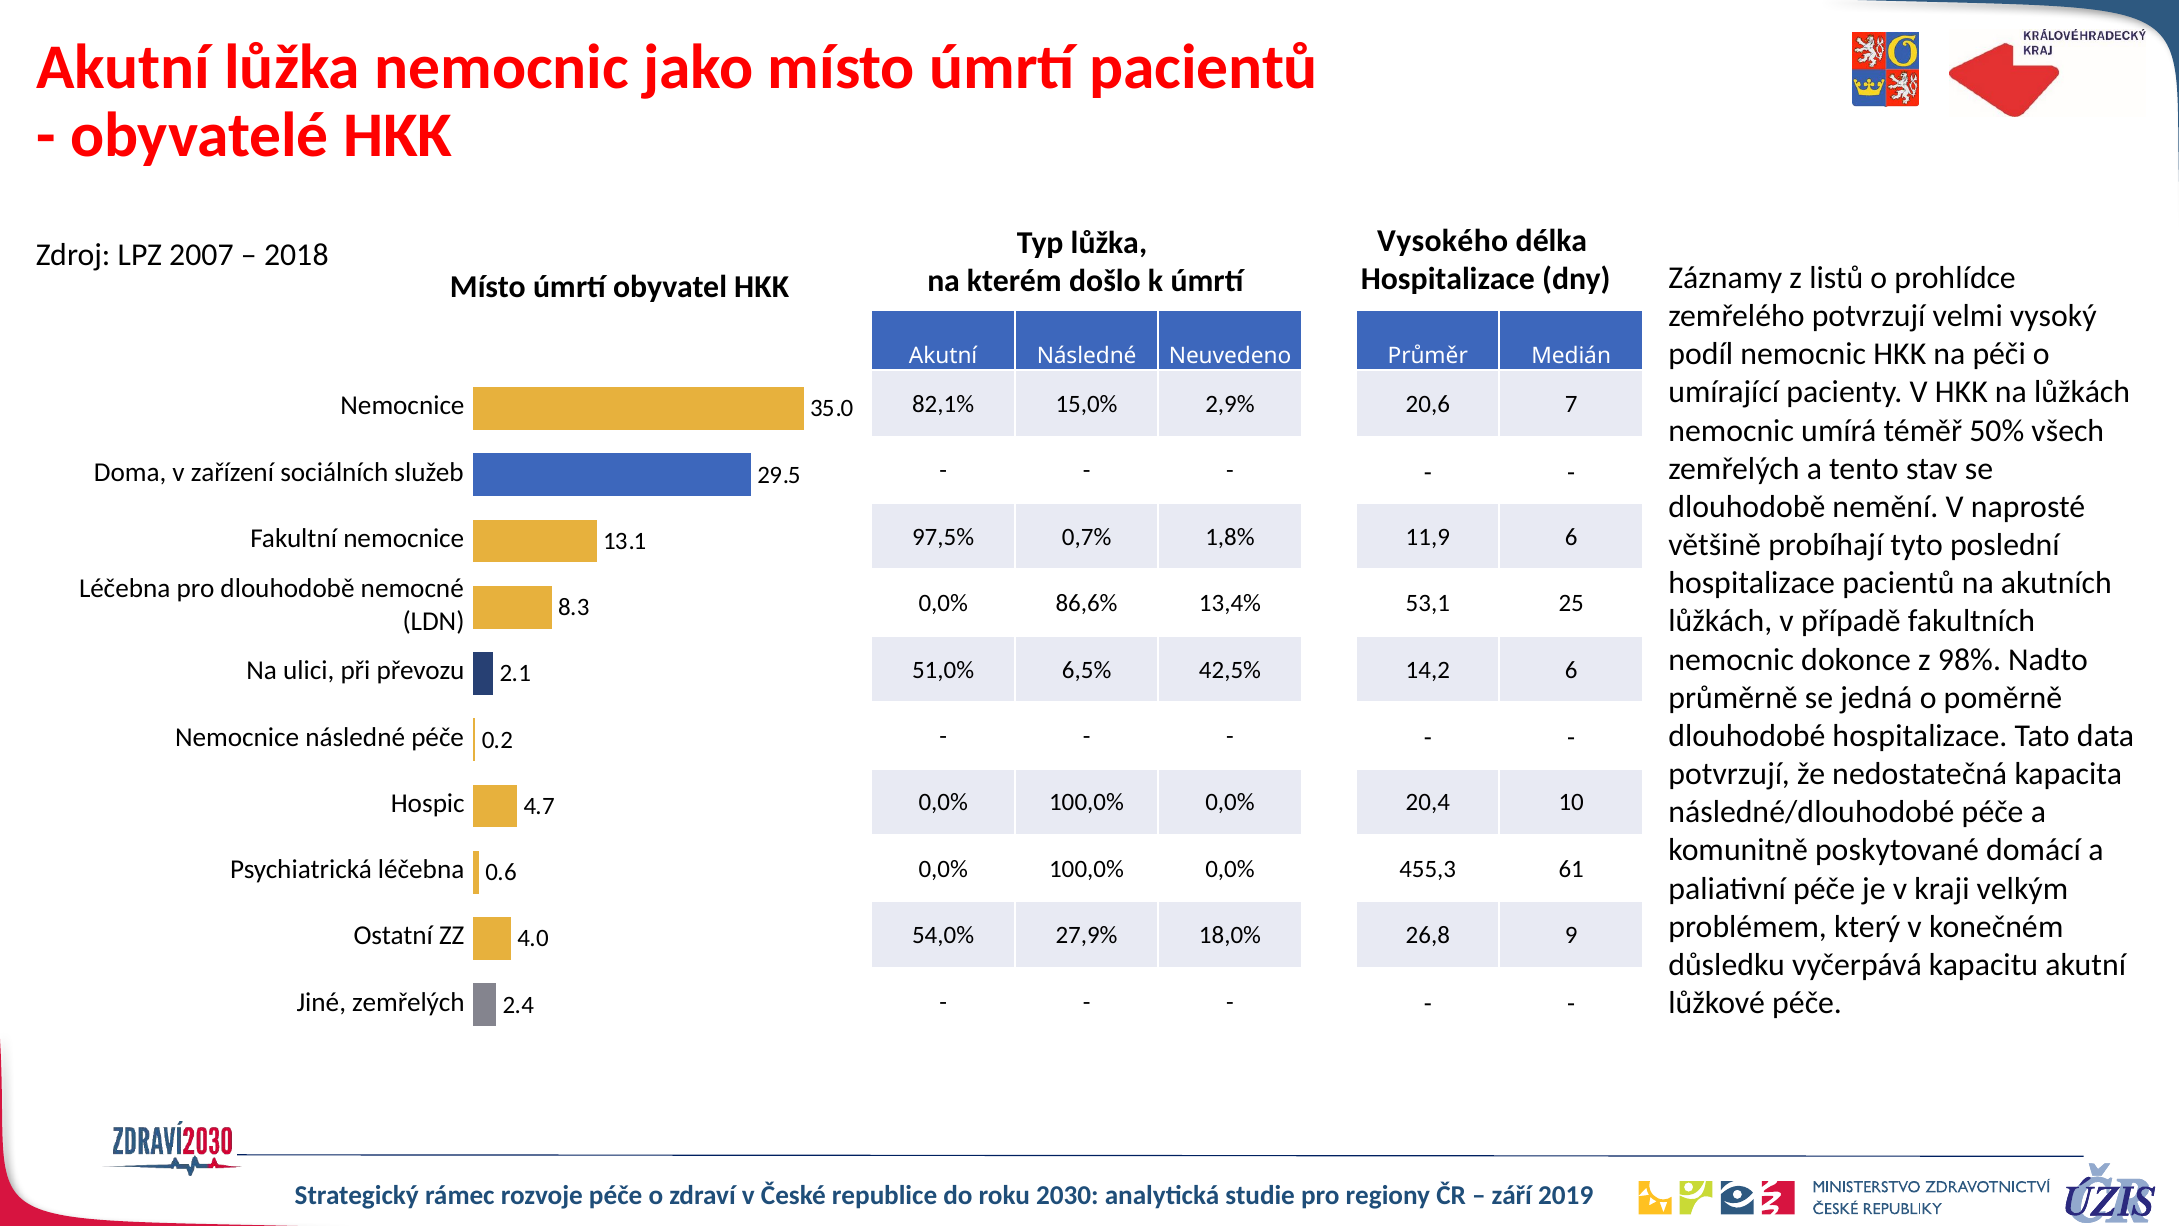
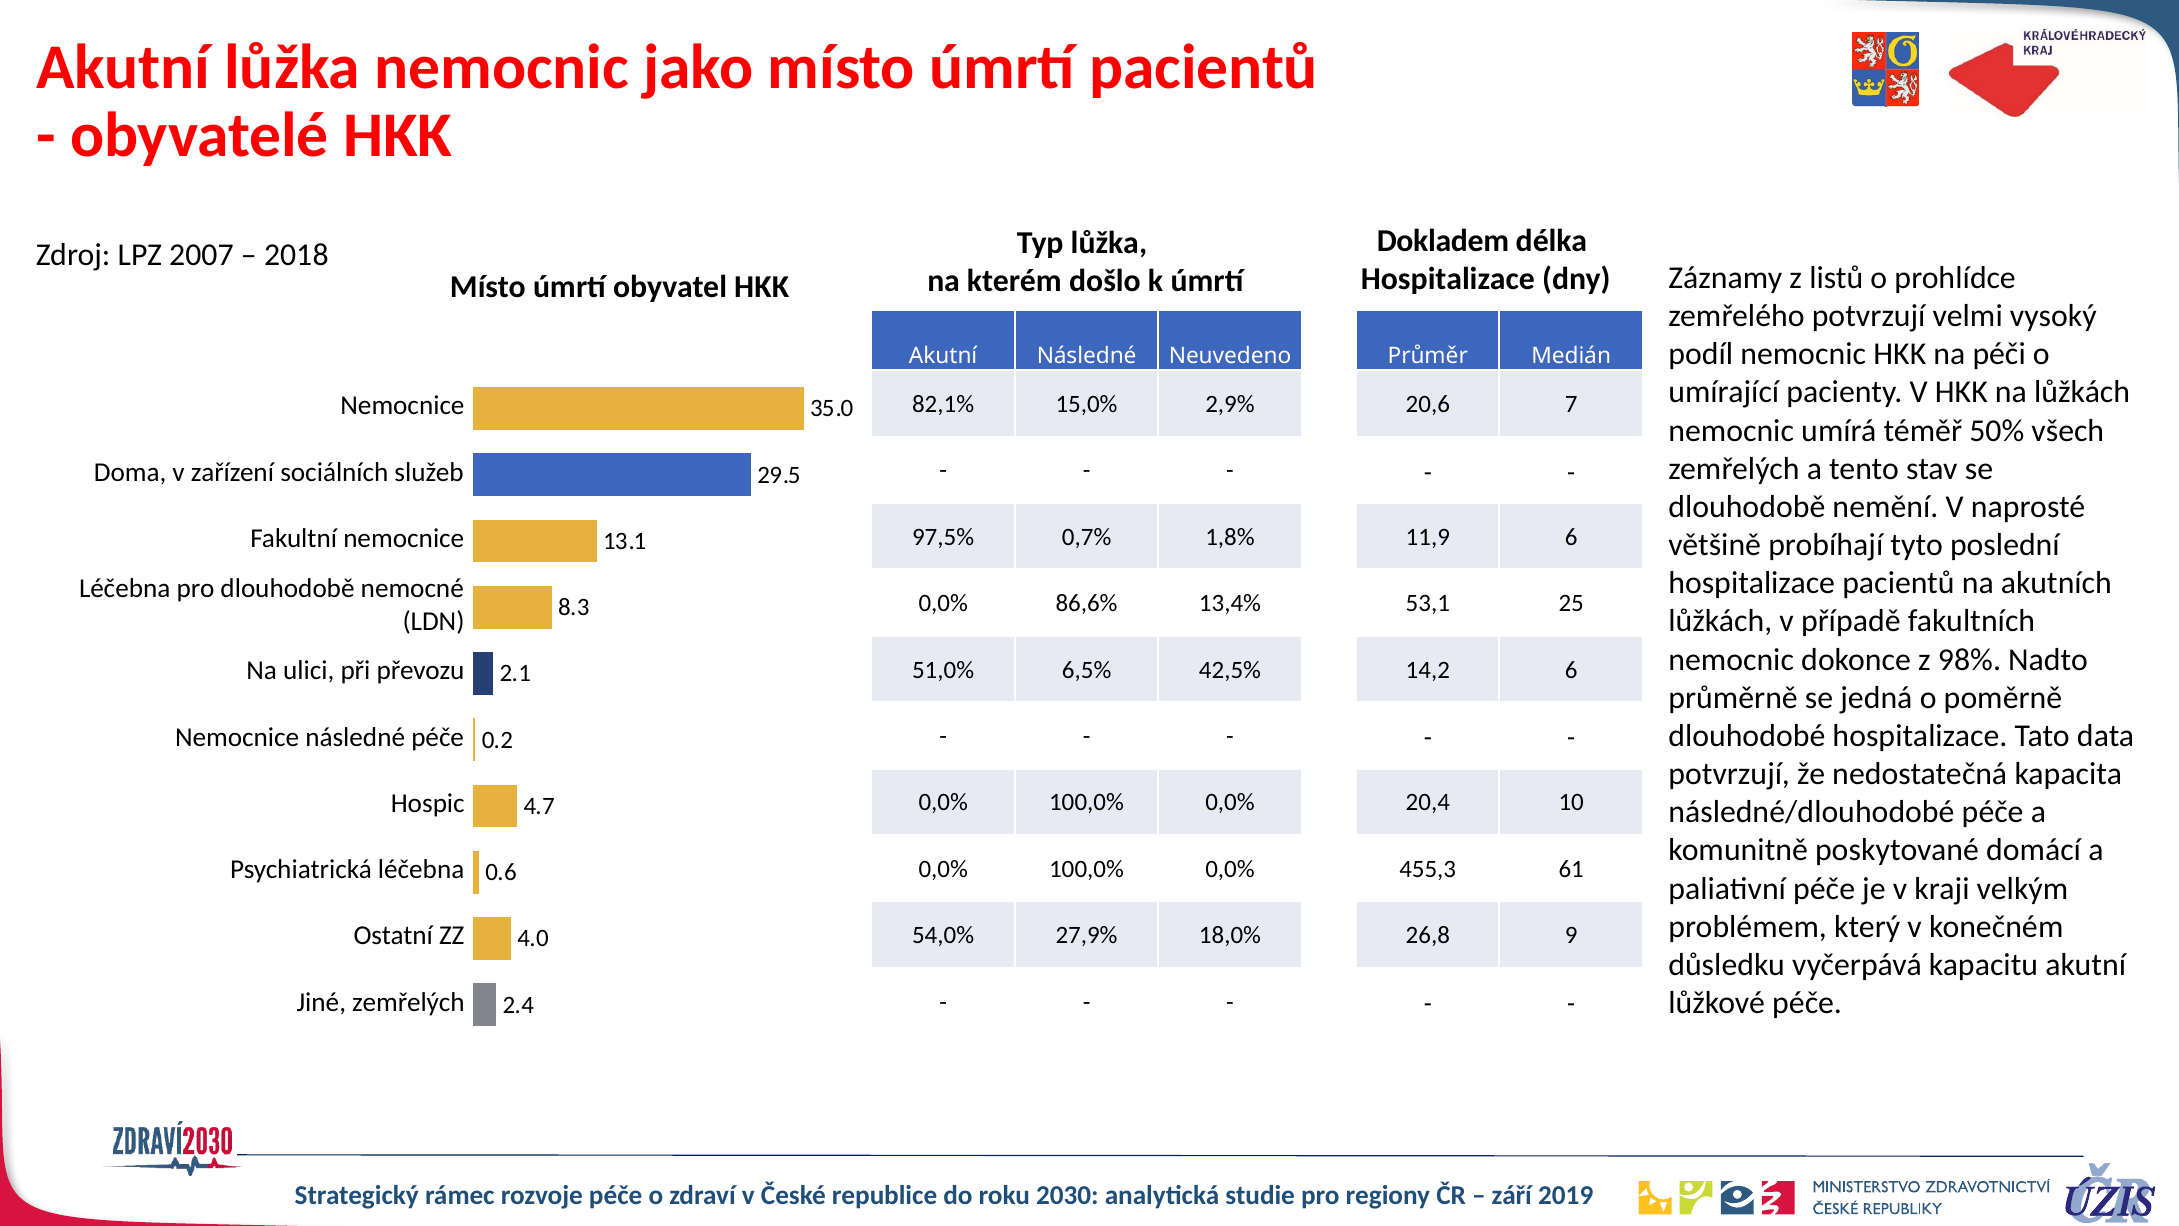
Vysokého: Vysokého -> Dokladem
